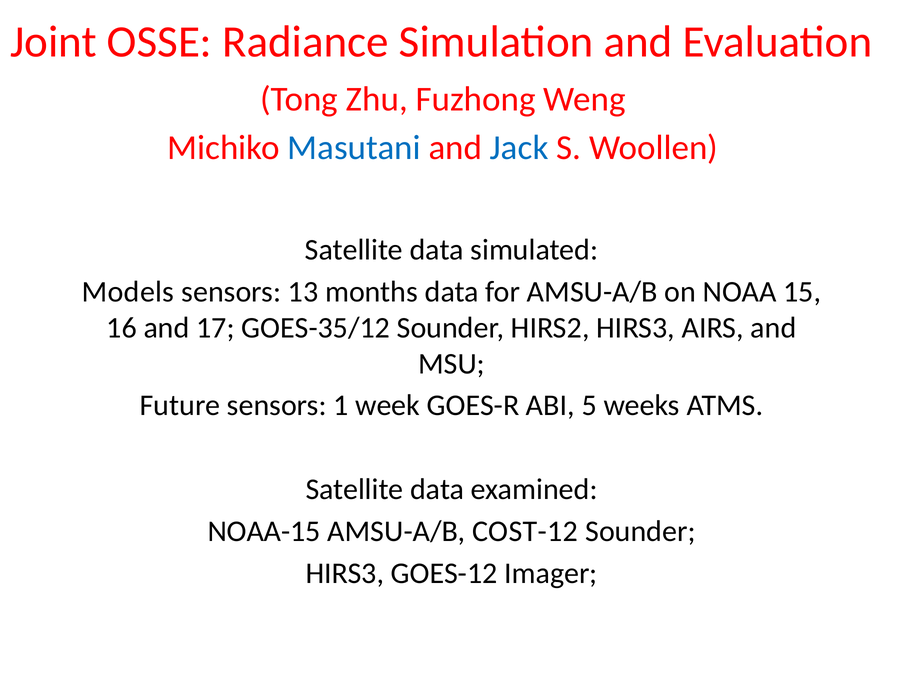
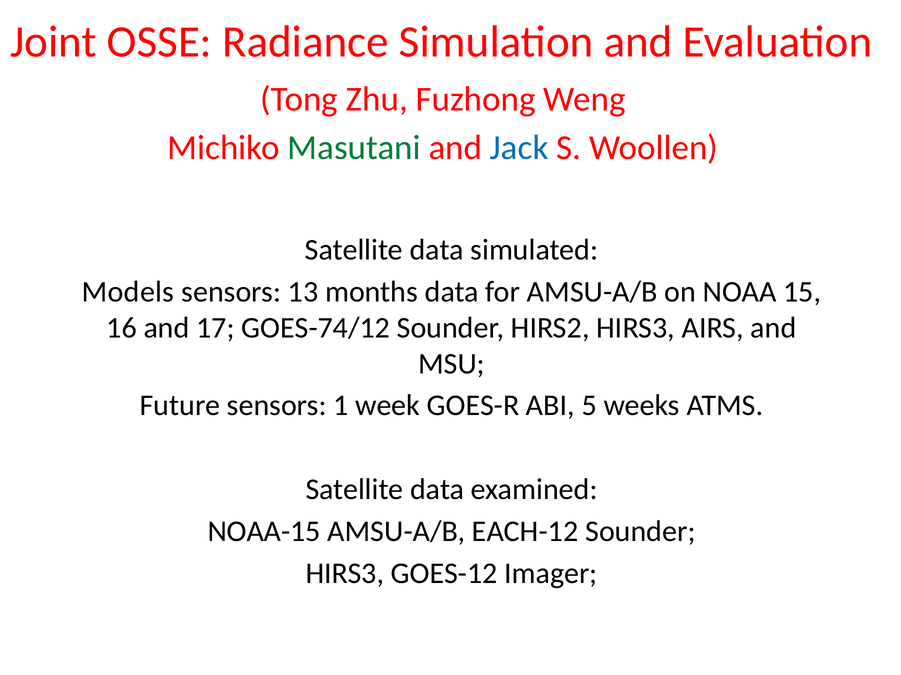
Masutani colour: blue -> green
GOES-35/12: GOES-35/12 -> GOES-74/12
COST-12: COST-12 -> EACH-12
